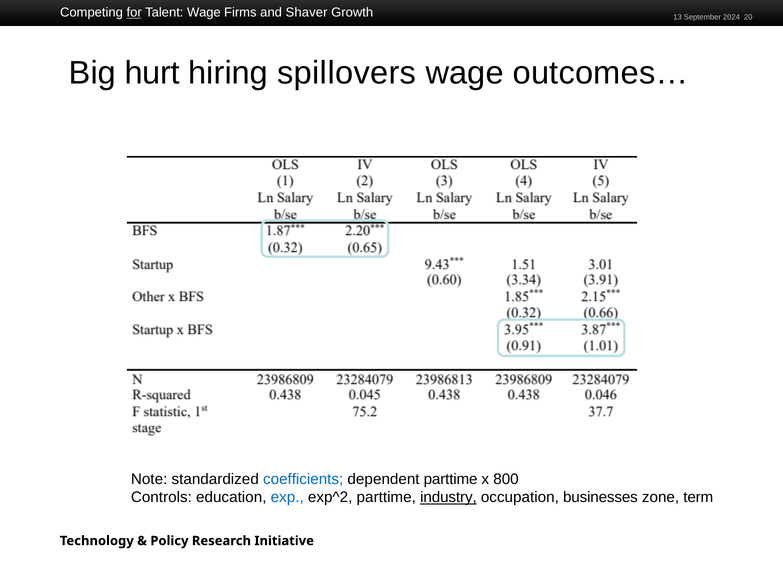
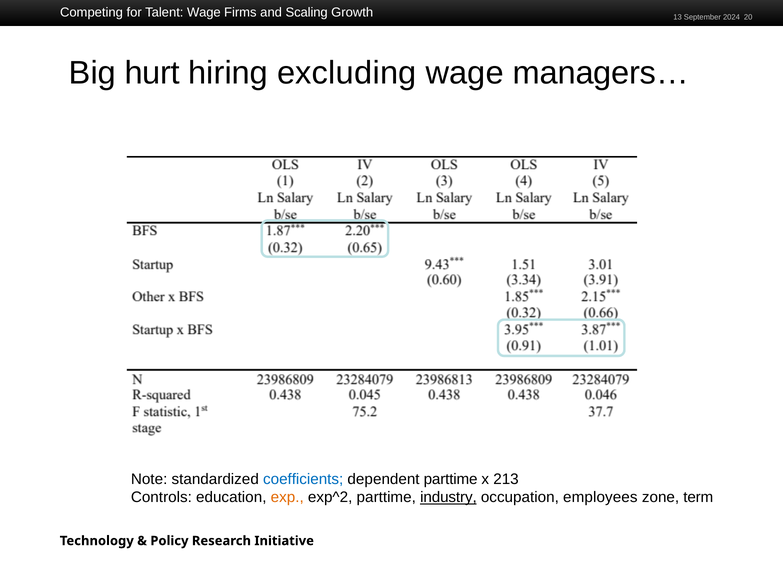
for underline: present -> none
Shaver: Shaver -> Scaling
spillovers: spillovers -> excluding
outcomes…: outcomes… -> managers…
800: 800 -> 213
exp colour: blue -> orange
businesses: businesses -> employees
